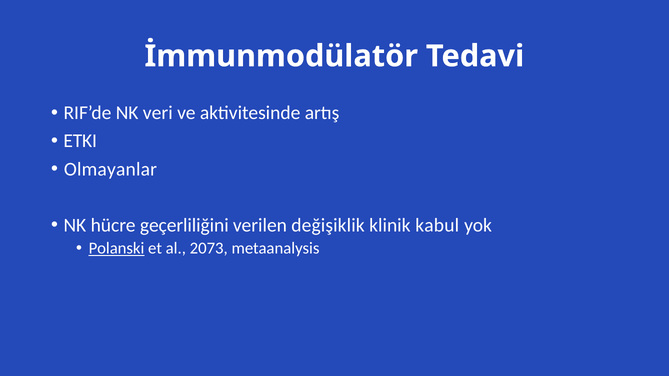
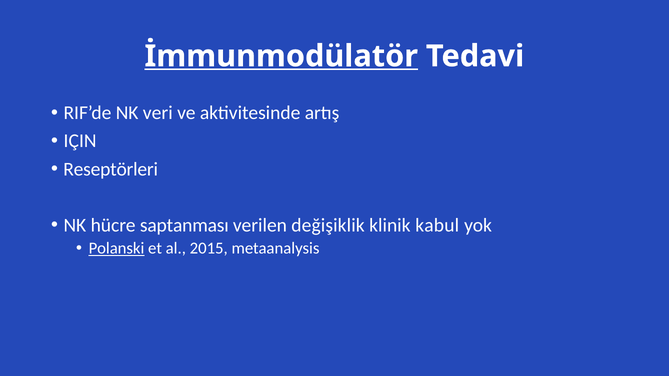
İmmunmodülatör underline: none -> present
ETKI: ETKI -> IÇIN
Olmayanlar: Olmayanlar -> Reseptörleri
geçerliliğini: geçerliliğini -> saptanması
2073: 2073 -> 2015
